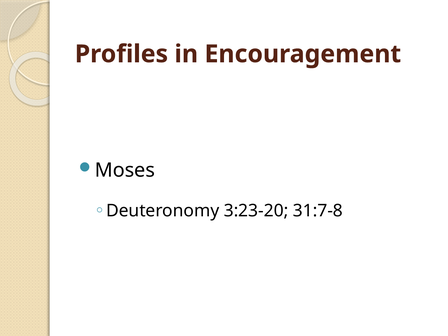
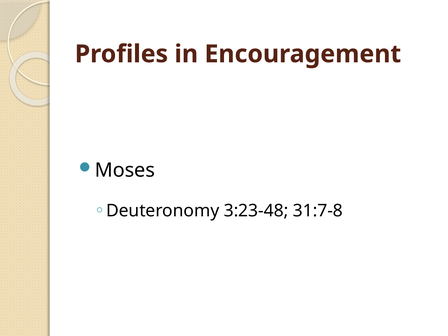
3:23-20: 3:23-20 -> 3:23-48
